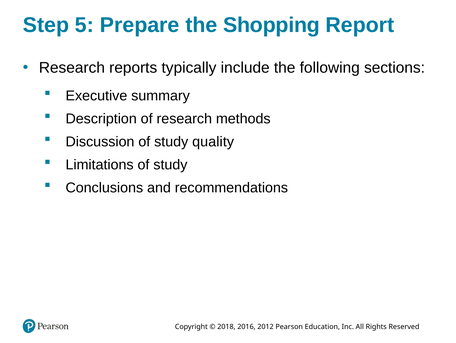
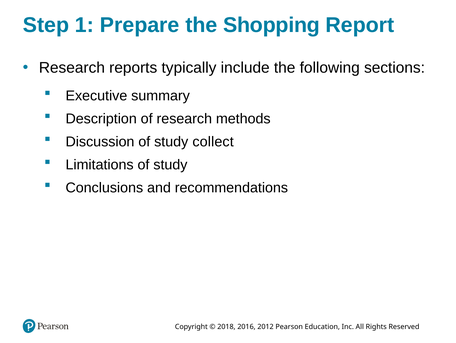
5: 5 -> 1
quality: quality -> collect
